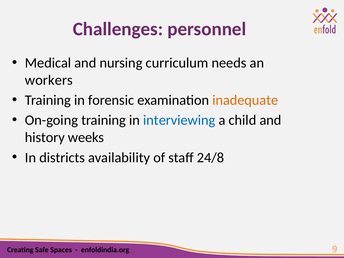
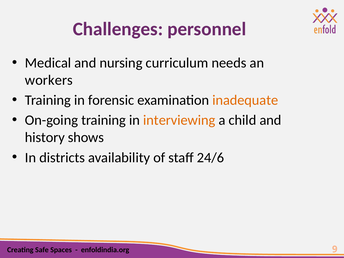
interviewing colour: blue -> orange
weeks: weeks -> shows
24/8: 24/8 -> 24/6
